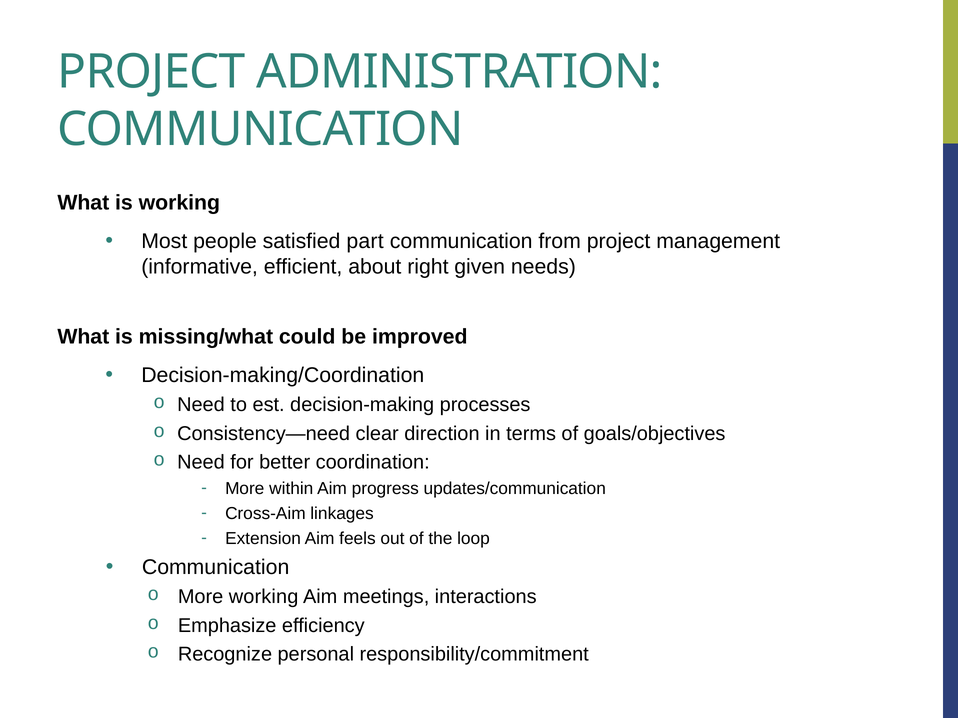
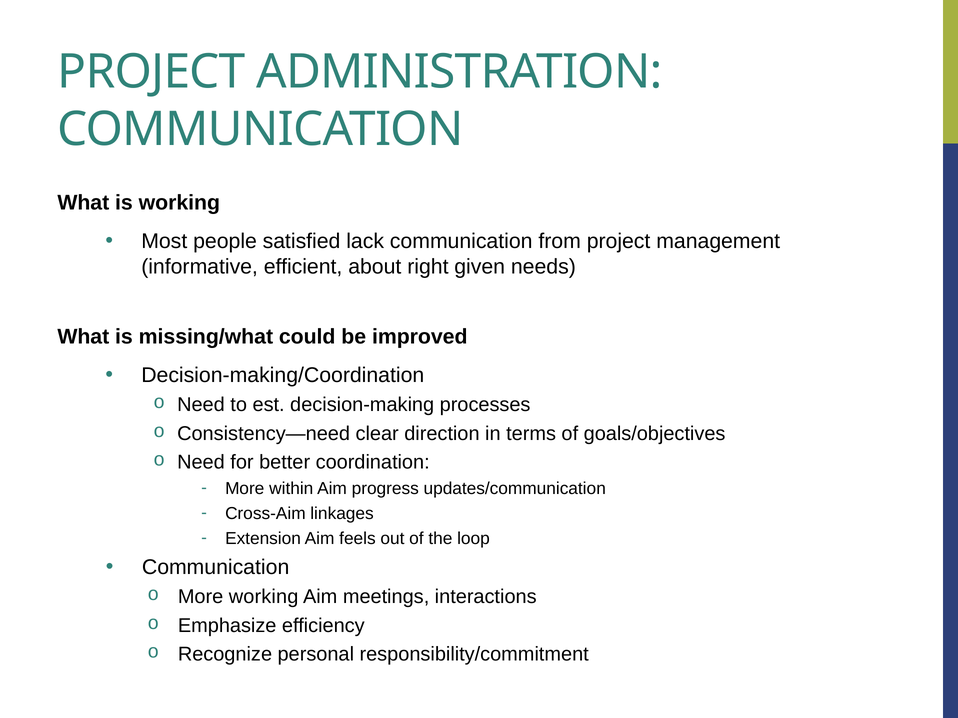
part: part -> lack
